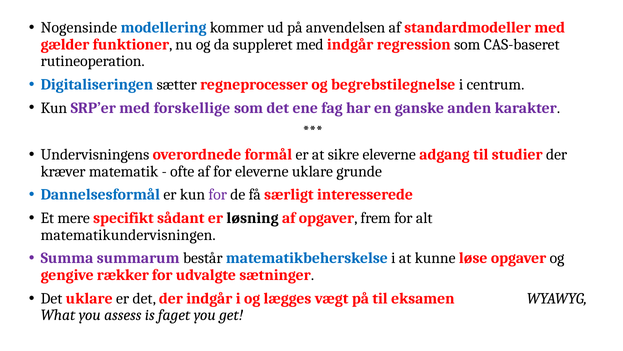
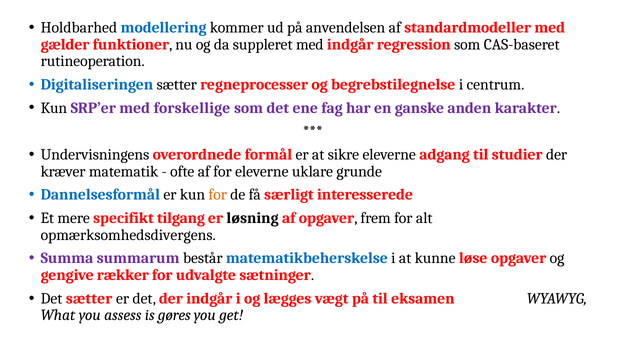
Nogensinde: Nogensinde -> Holdbarhed
for at (218, 194) colour: purple -> orange
sådant: sådant -> tilgang
matematikundervisningen: matematikundervisningen -> opmærksomhedsdivergens
Det uklare: uklare -> sætter
faget: faget -> gøres
